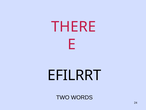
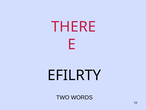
EFILRRT: EFILRRT -> EFILRTY
